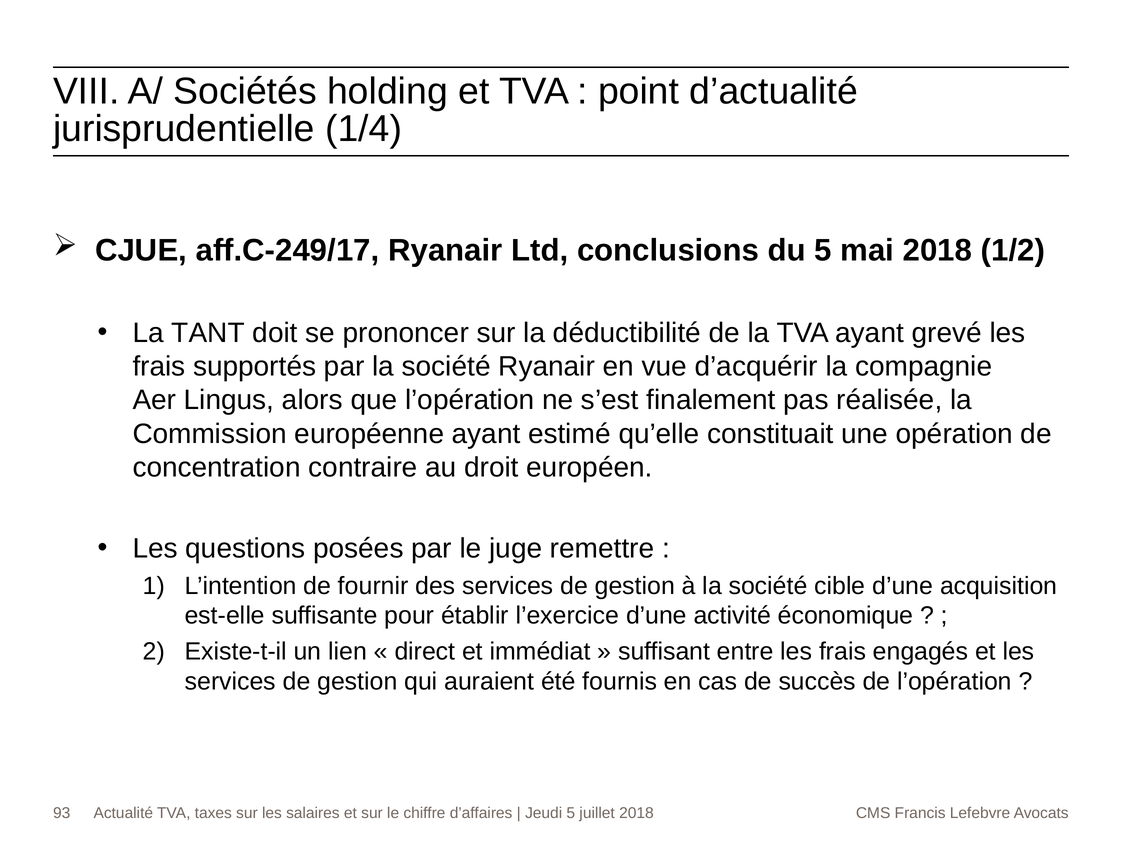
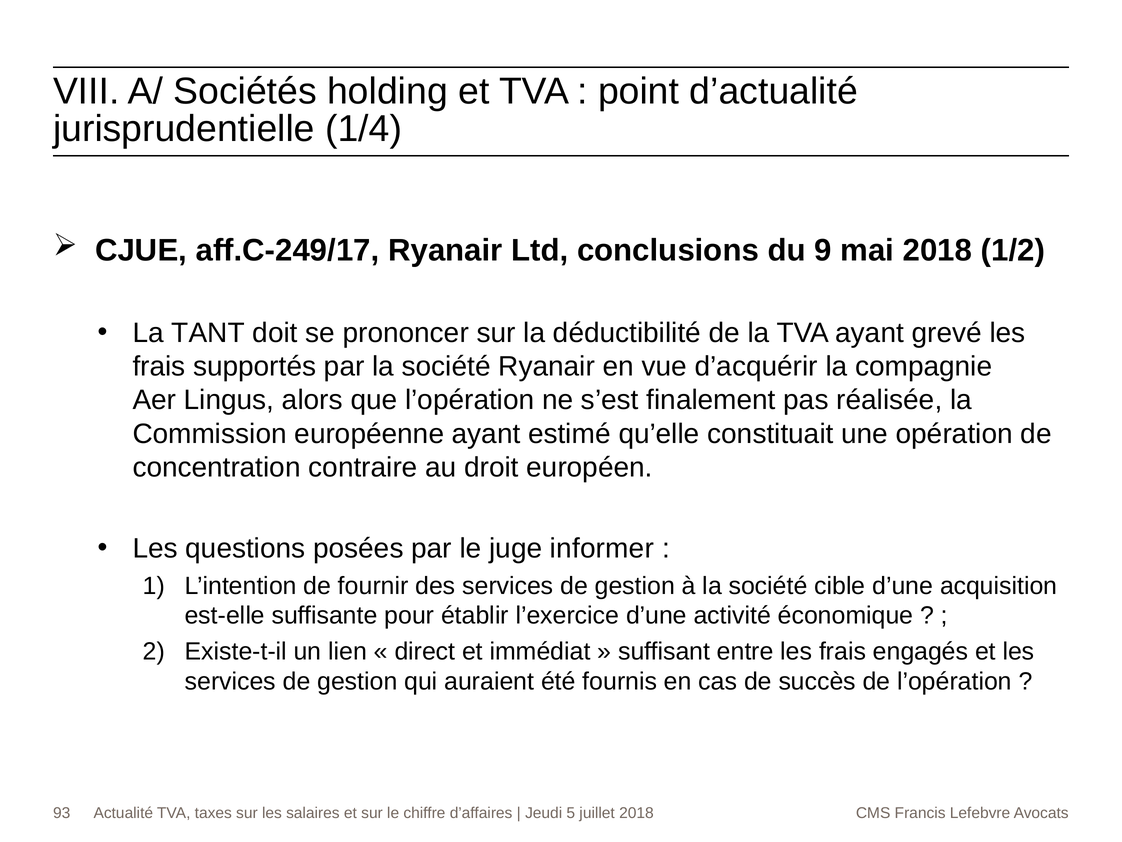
du 5: 5 -> 9
remettre: remettre -> informer
